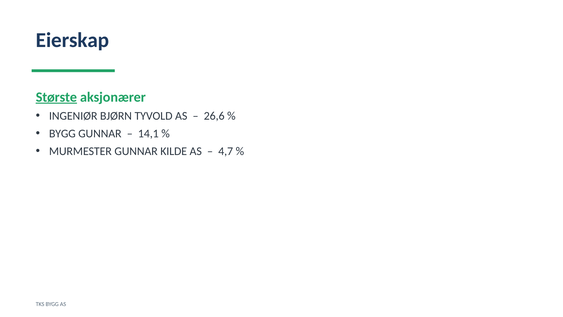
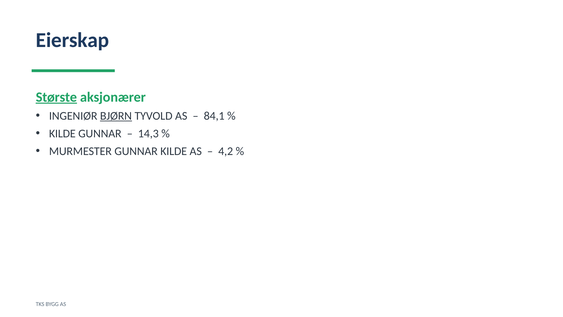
BJØRN underline: none -> present
26,6: 26,6 -> 84,1
BYGG at (62, 133): BYGG -> KILDE
14,1: 14,1 -> 14,3
4,7: 4,7 -> 4,2
